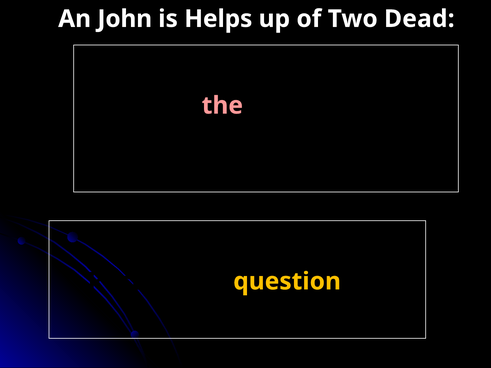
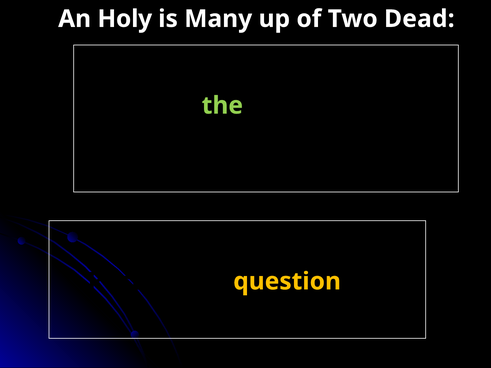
John: John -> Holy
Helps: Helps -> Many
the at (222, 106) colour: pink -> light green
